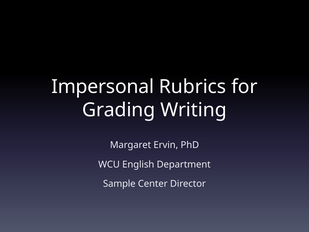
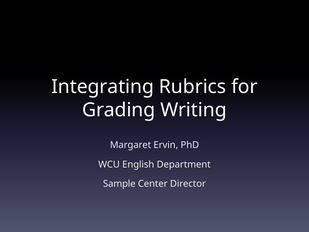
Impersonal: Impersonal -> Integrating
